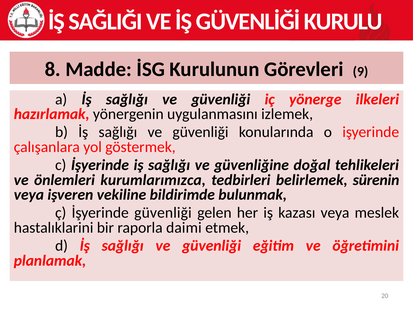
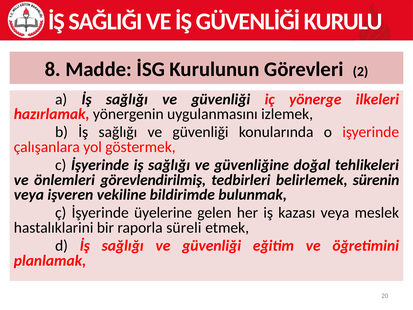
9: 9 -> 2
kurumlarımızca: kurumlarımızca -> görevlendirilmiş
İşyerinde güvenliği: güvenliği -> üyelerine
daimi: daimi -> süreli
